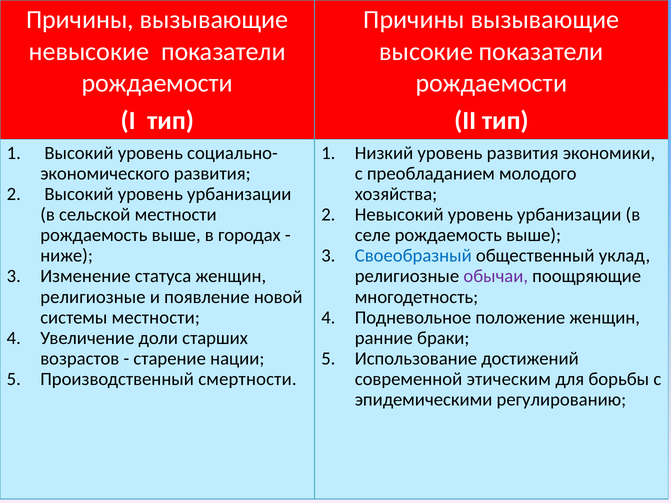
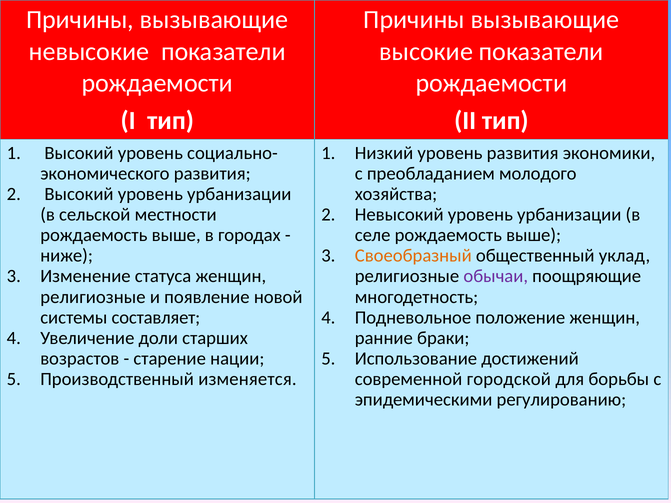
Своеобразный colour: blue -> orange
системы местности: местности -> составляет
смертности: смертности -> изменяется
этическим: этическим -> городской
